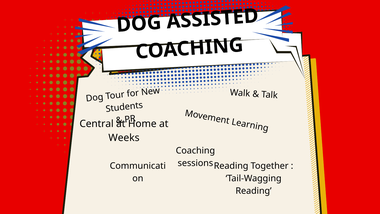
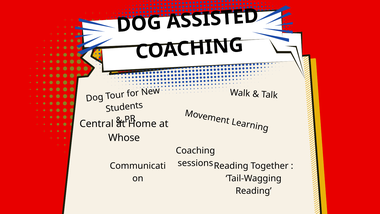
Weeks: Weeks -> Whose
